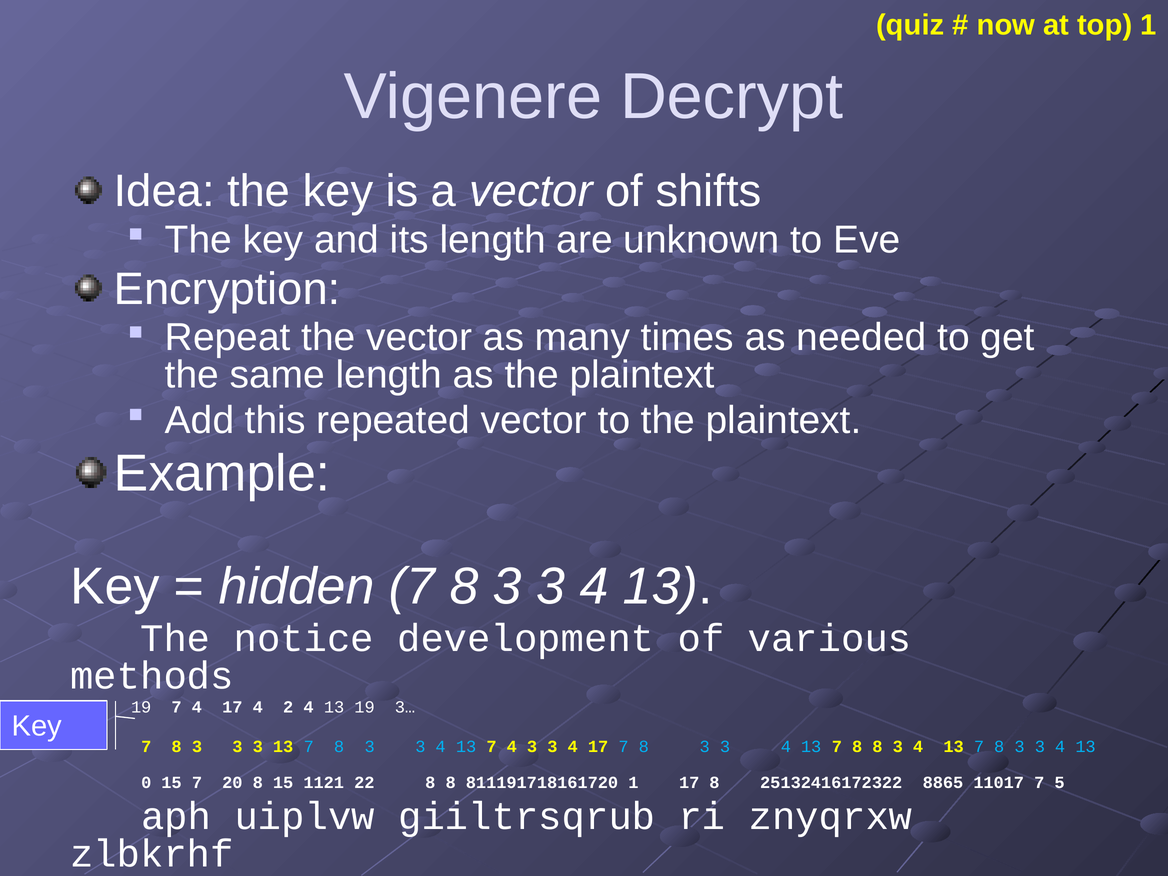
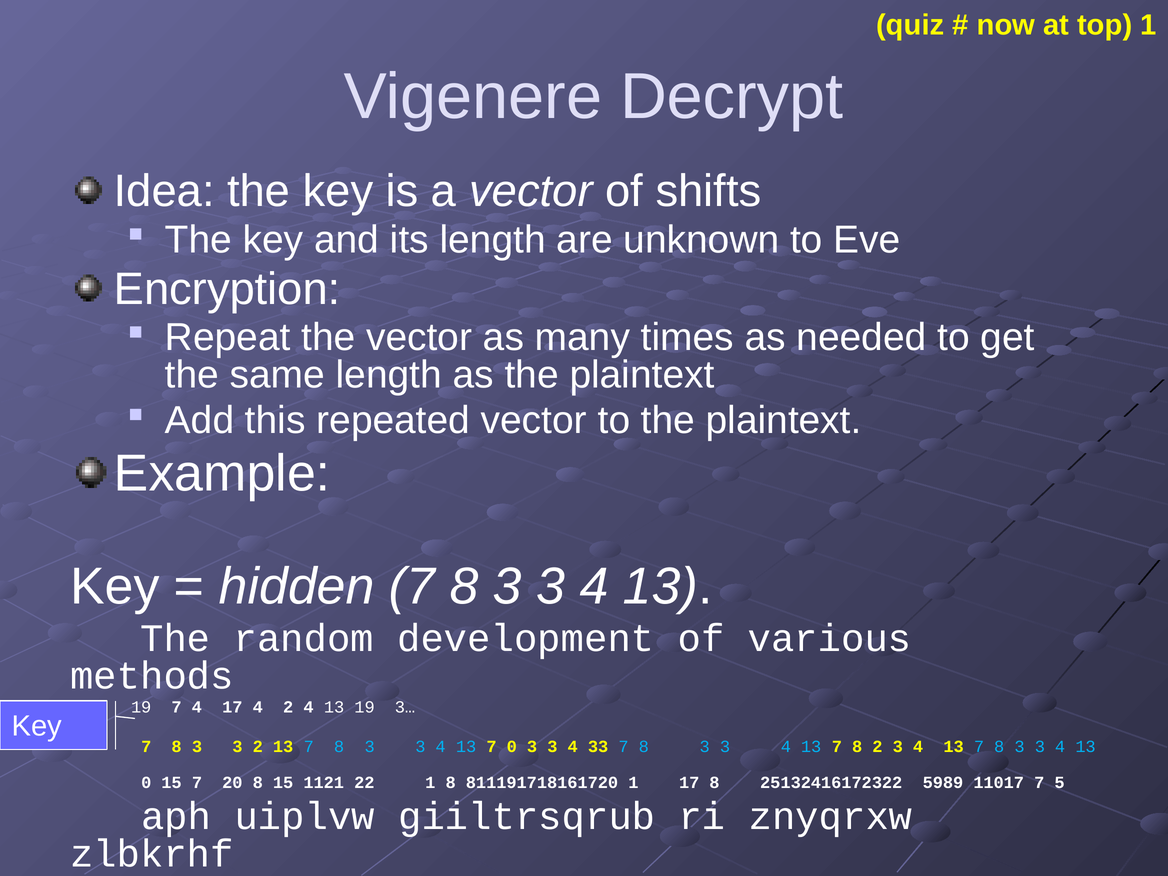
notice: notice -> random
3 3 3: 3 -> 2
13 7 4: 4 -> 0
3 4 17: 17 -> 33
7 8 8: 8 -> 2
22 8: 8 -> 1
8865: 8865 -> 5989
